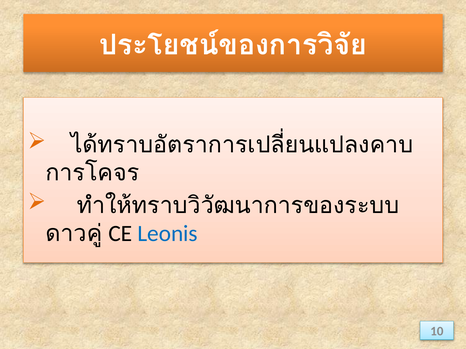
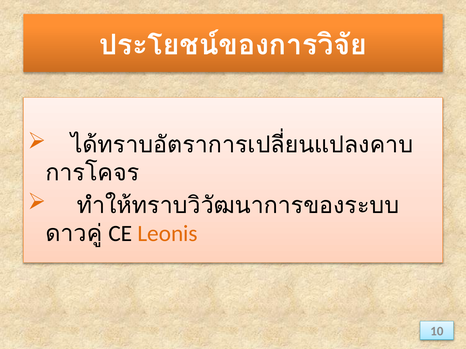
Leonis colour: blue -> orange
